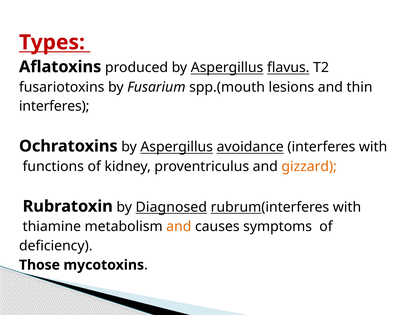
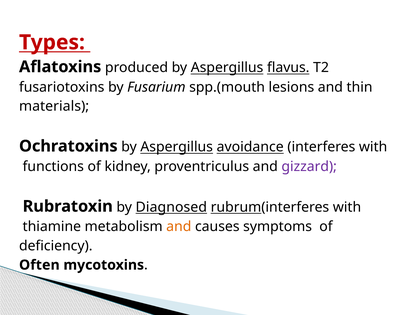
interferes at (54, 106): interferes -> materials
gizzard colour: orange -> purple
Those: Those -> Often
